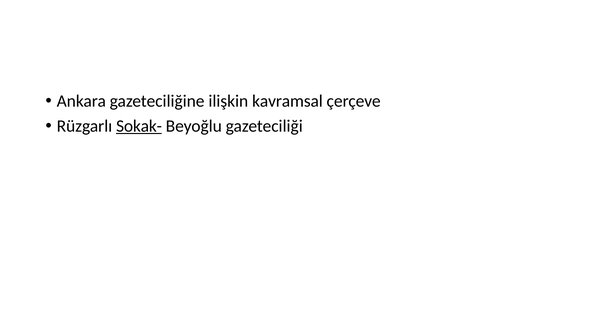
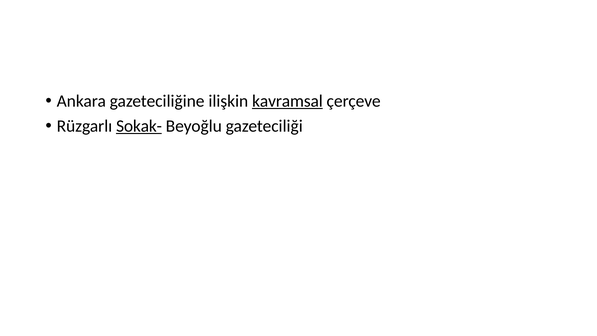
kavramsal underline: none -> present
